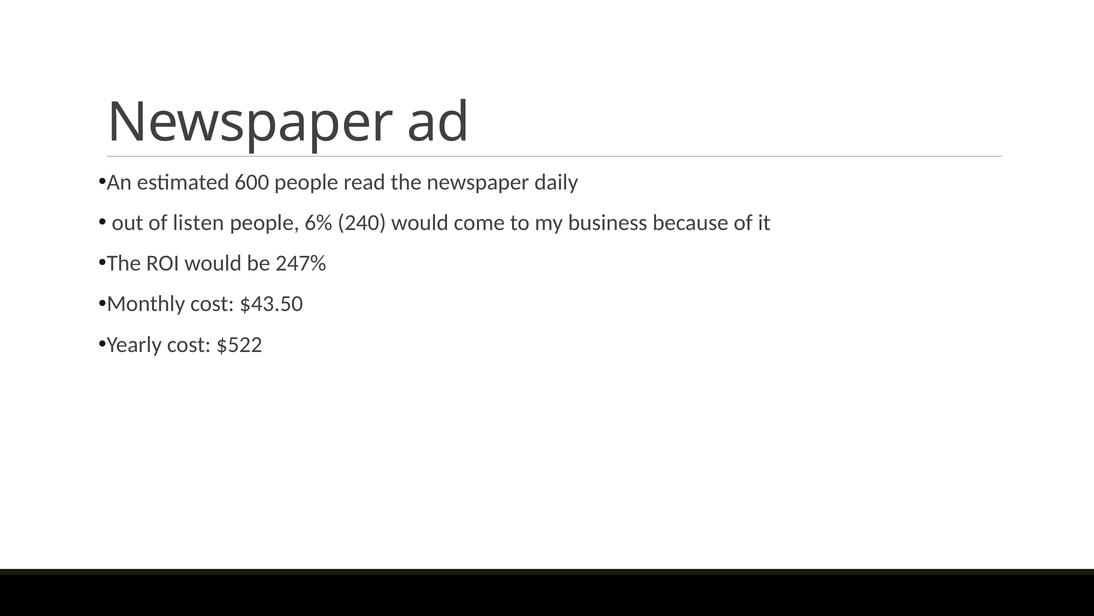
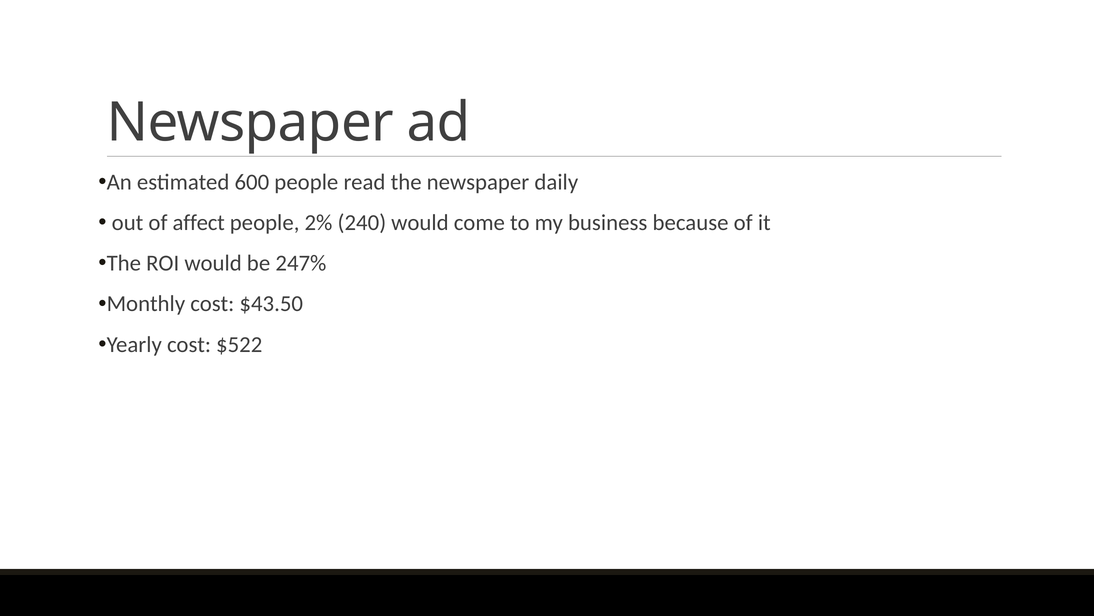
listen: listen -> affect
6%: 6% -> 2%
